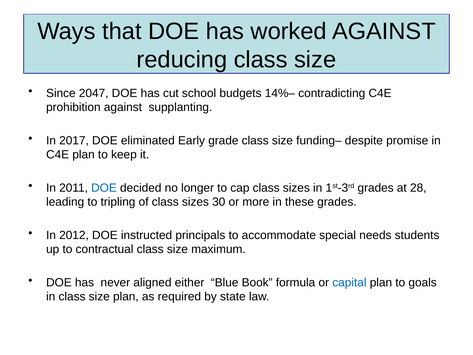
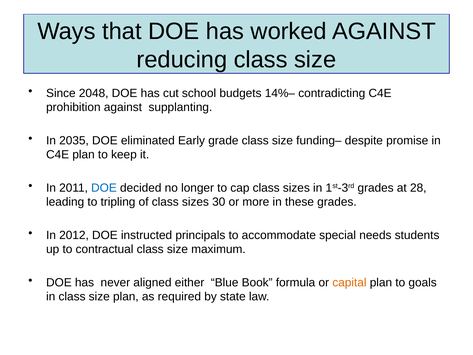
2047: 2047 -> 2048
2017: 2017 -> 2035
capital colour: blue -> orange
